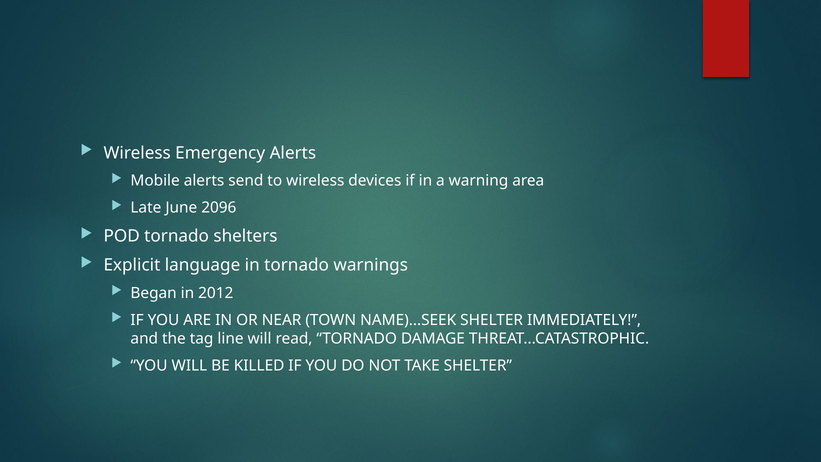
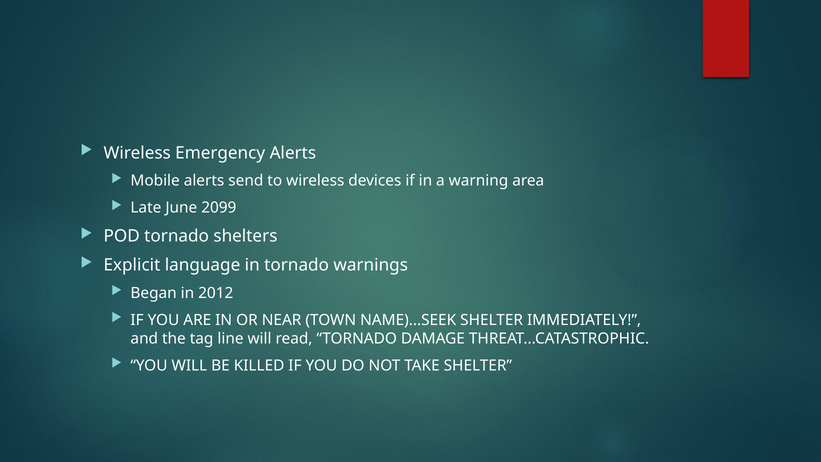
2096: 2096 -> 2099
